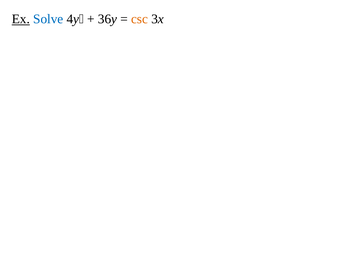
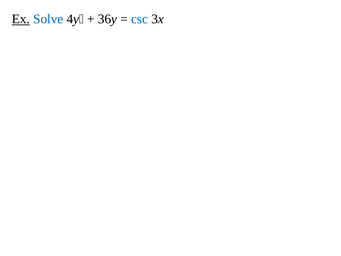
csc colour: orange -> blue
